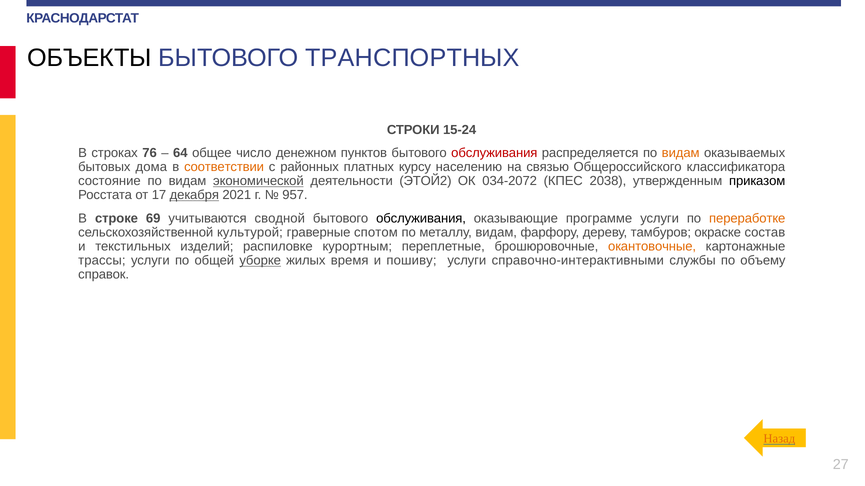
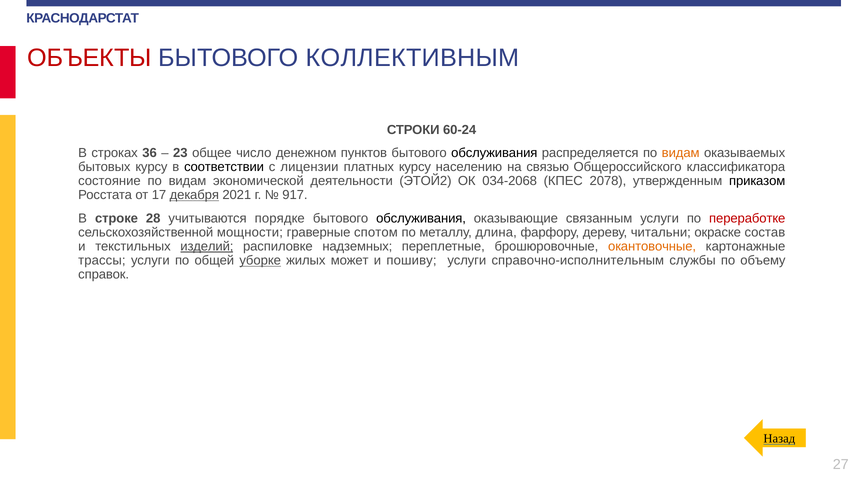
ОБЪЕКТЫ colour: black -> red
ТРАНСПОРТНЫХ: ТРАНСПОРТНЫХ -> КОЛЛЕКТИВНЫМ
15-24: 15-24 -> 60-24
76: 76 -> 36
64: 64 -> 23
обслуживания at (494, 153) colour: red -> black
бытовых дома: дома -> курсу
соответствии colour: orange -> black
районных: районных -> лицензии
экономической underline: present -> none
034-2072: 034-2072 -> 034-2068
2038: 2038 -> 2078
957: 957 -> 917
69: 69 -> 28
сводной: сводной -> порядке
программе: программе -> связанным
переработке colour: orange -> red
культурой: культурой -> мощности
металлу видам: видам -> длина
тамбуров: тамбуров -> читальни
изделий underline: none -> present
курортным: курортным -> надземных
время: время -> может
справочно-интерактивными: справочно-интерактивными -> справочно-исполнительным
Назад colour: orange -> black
